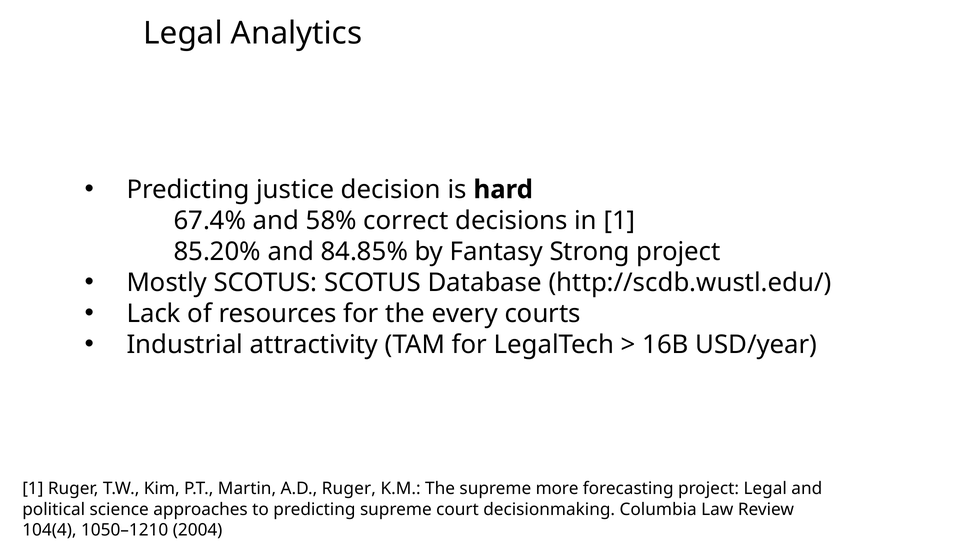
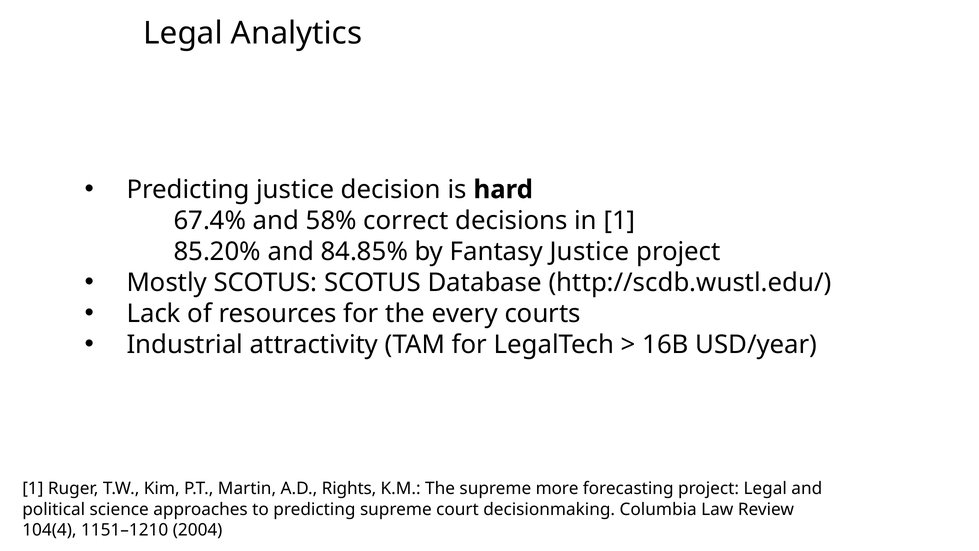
Fantasy Strong: Strong -> Justice
A.D Ruger: Ruger -> Rights
1050–1210: 1050–1210 -> 1151–1210
